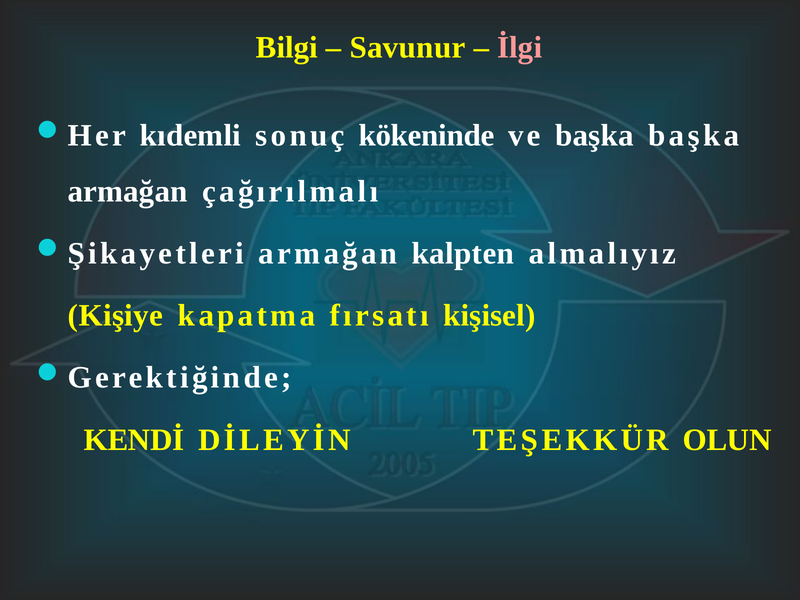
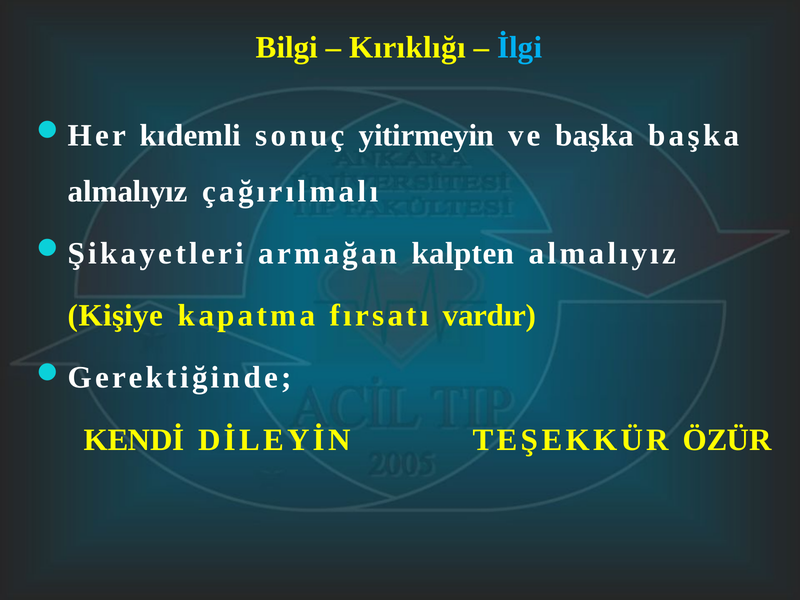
Savunur: Savunur -> Kırıklığı
İlgi colour: pink -> light blue
kökeninde: kökeninde -> yitirmeyin
armağan at (128, 191): armağan -> almalıyız
kişisel: kişisel -> vardır
OLUN: OLUN -> ÖZÜR
